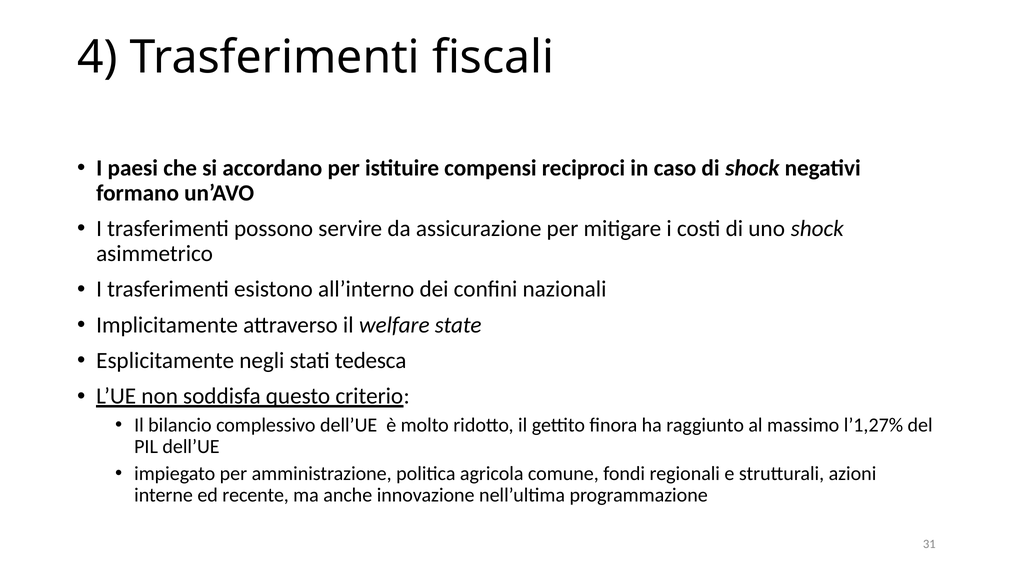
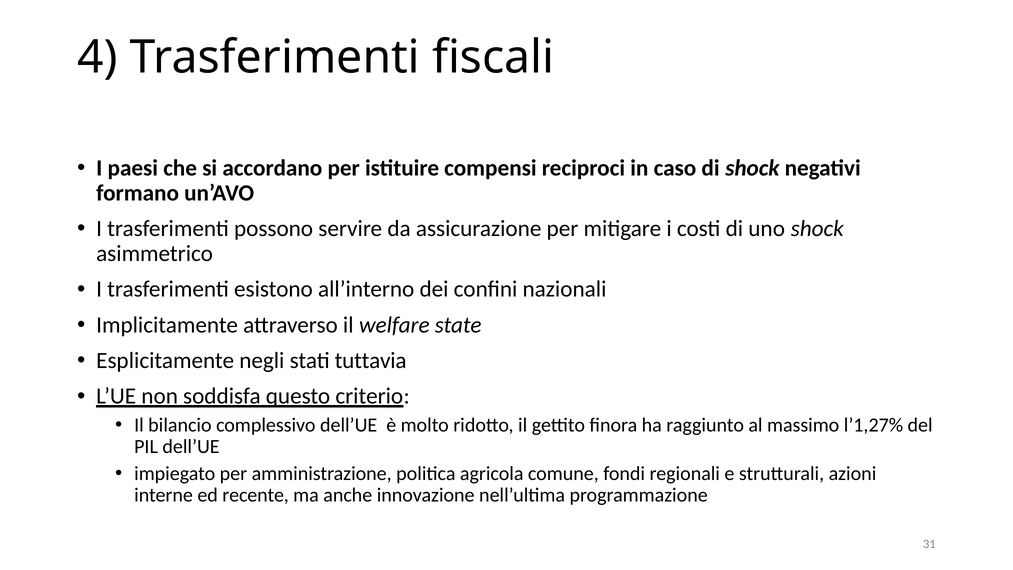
tedesca: tedesca -> tuttavia
